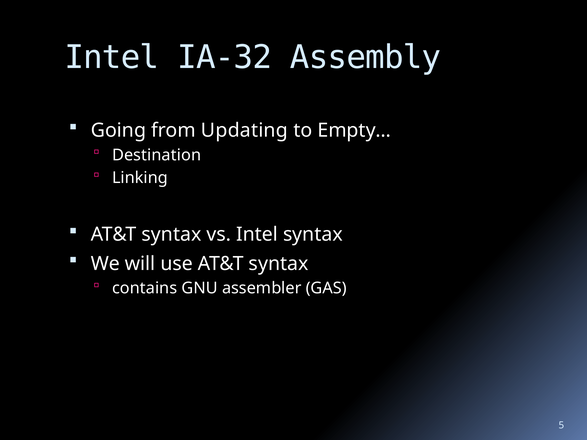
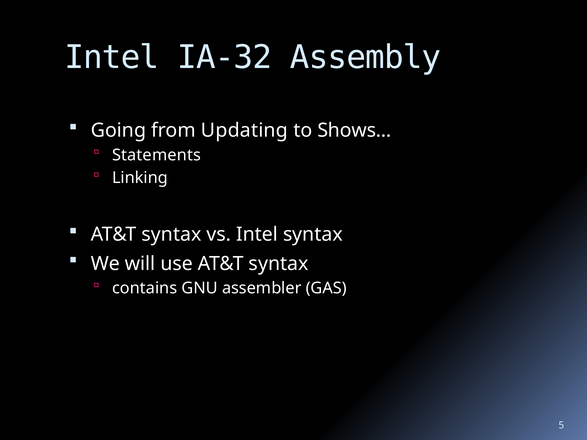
Empty…: Empty… -> Shows…
Destination: Destination -> Statements
